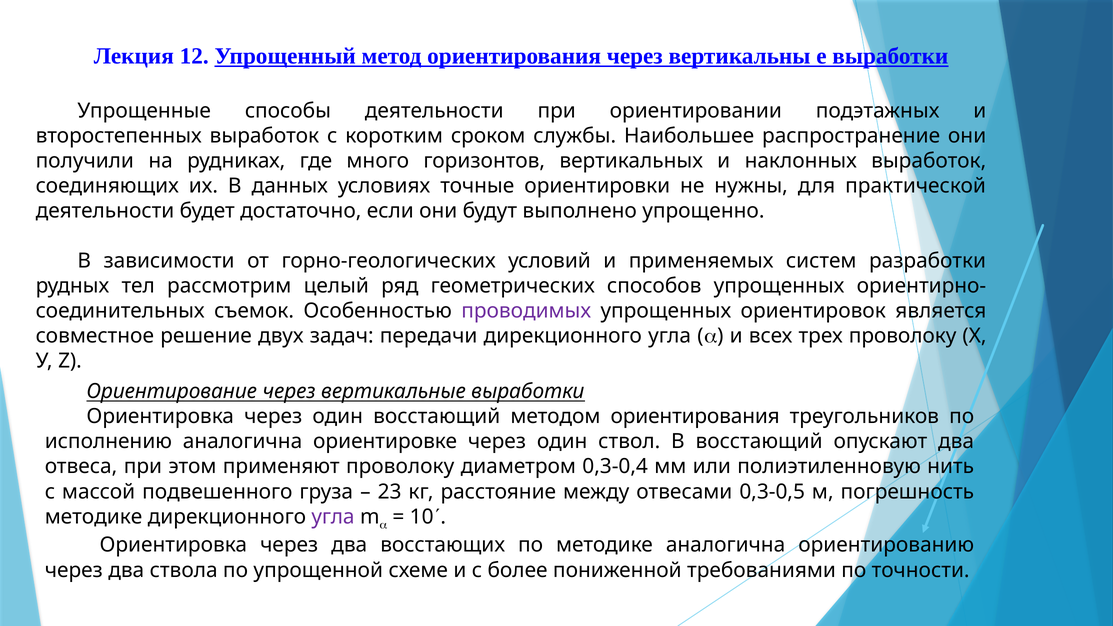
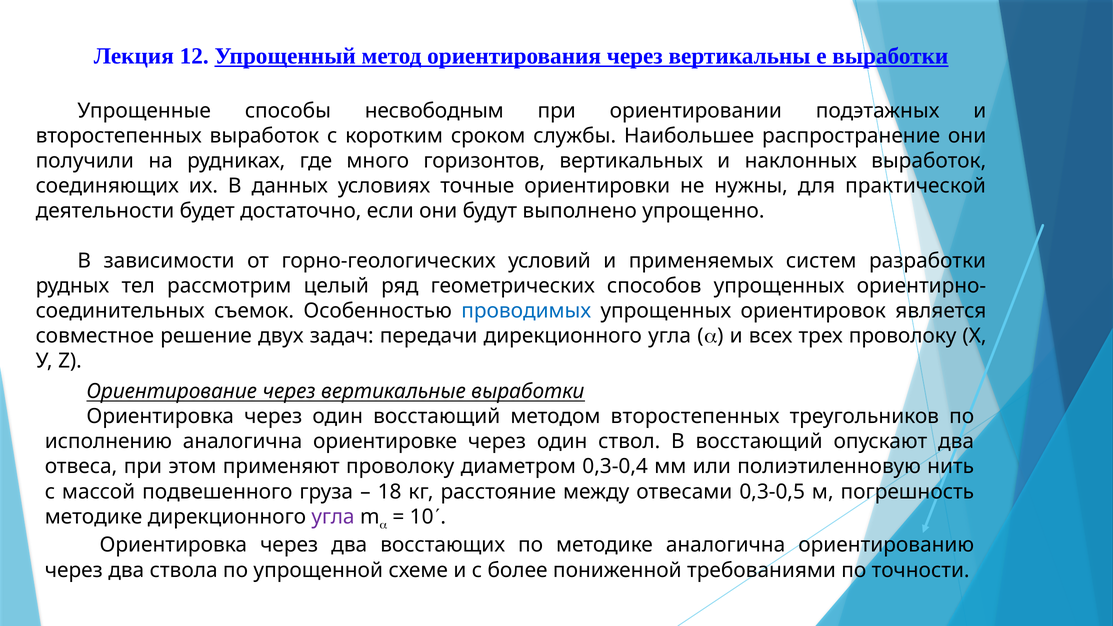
способы деятельности: деятельности -> несвободным
проводимых colour: purple -> blue
методом ориентирования: ориентирования -> второстепенных
23: 23 -> 18
